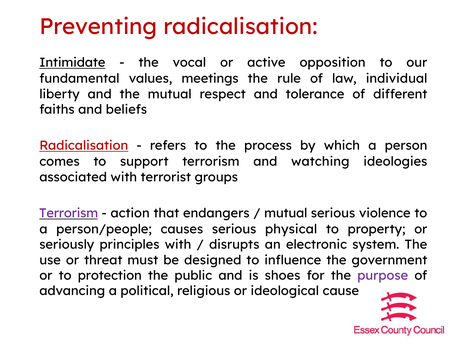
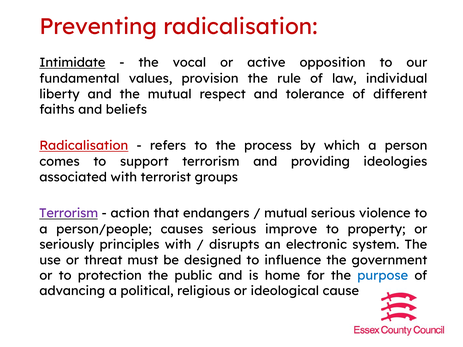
meetings: meetings -> provision
watching: watching -> providing
physical: physical -> improve
shoes: shoes -> home
purpose colour: purple -> blue
